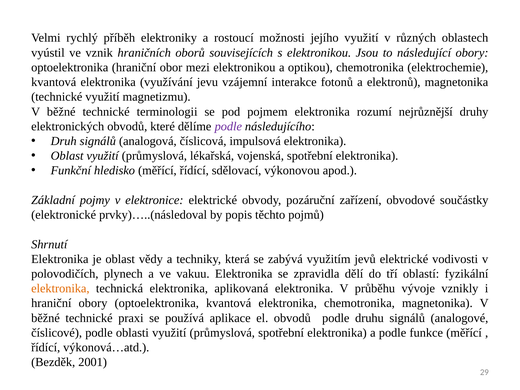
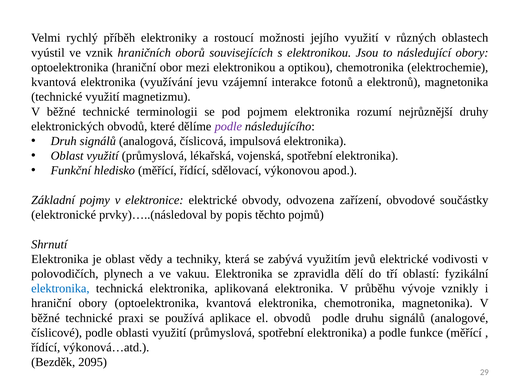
pozáruční: pozáruční -> odvozena
elektronika at (60, 289) colour: orange -> blue
2001: 2001 -> 2095
